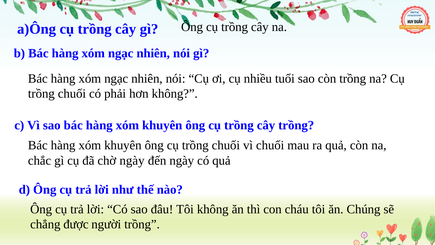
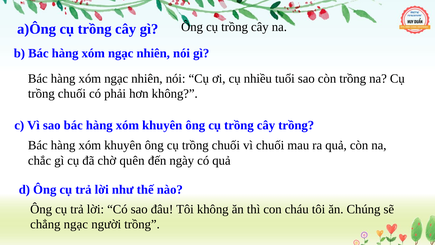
chờ ngày: ngày -> quên
chẳng được: được -> ngạc
